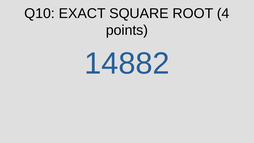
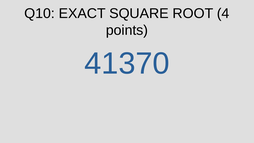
14882: 14882 -> 41370
